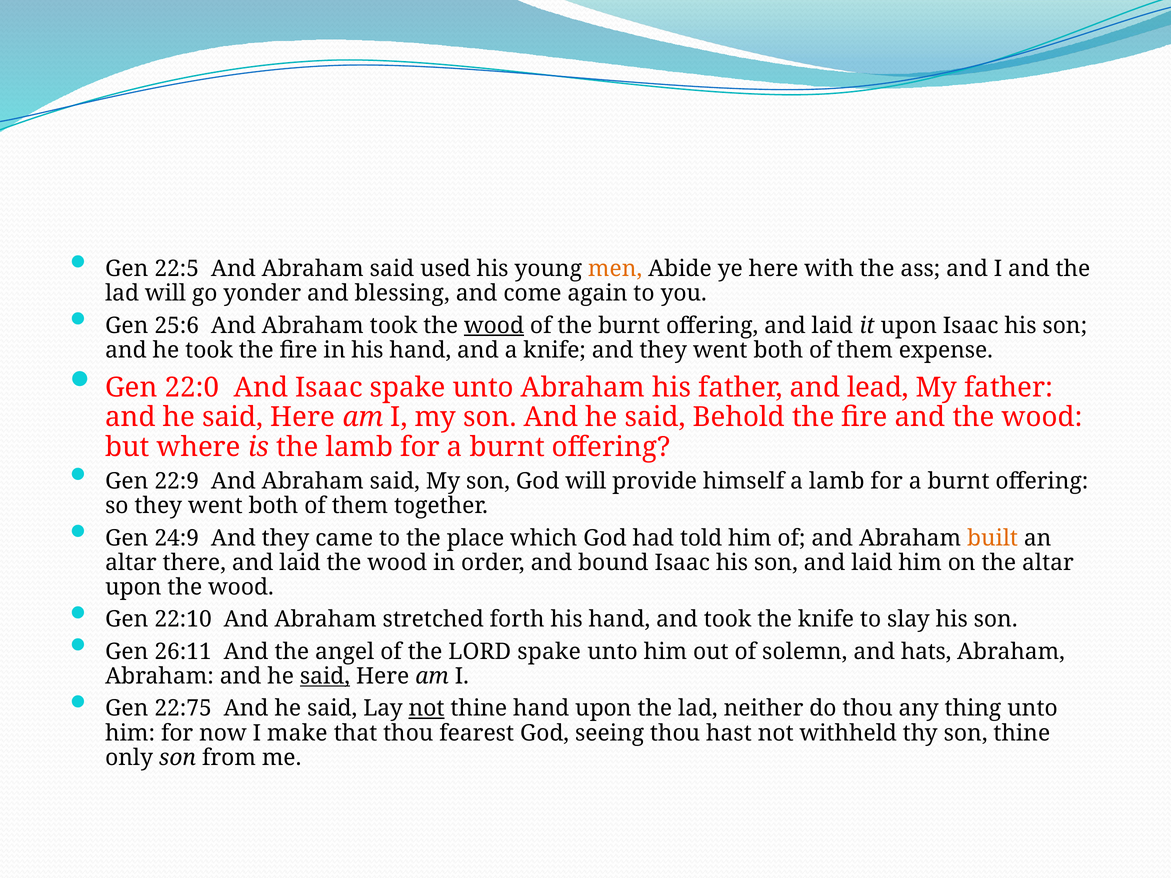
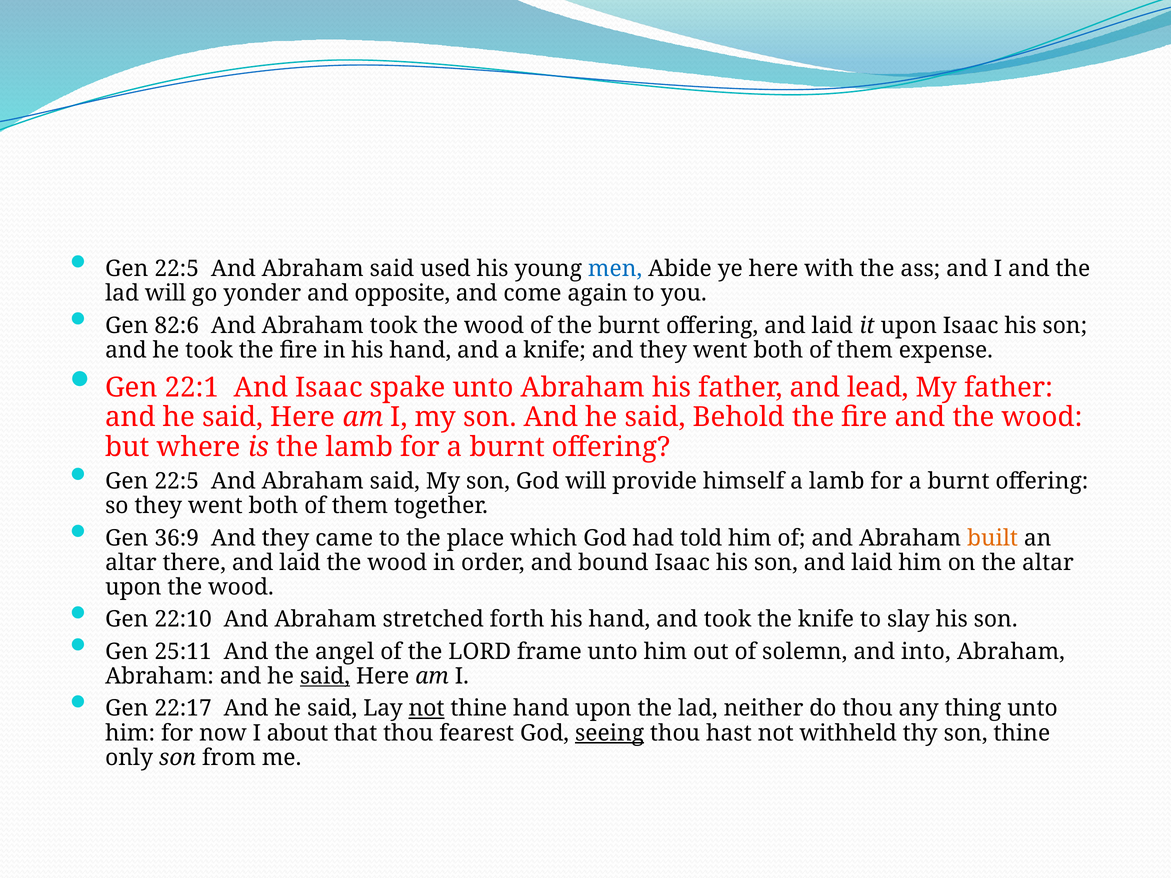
men colour: orange -> blue
blessing: blessing -> opposite
25:6: 25:6 -> 82:6
wood at (494, 326) underline: present -> none
22:0: 22:0 -> 22:1
22:9 at (177, 481): 22:9 -> 22:5
24:9: 24:9 -> 36:9
26:11: 26:11 -> 25:11
LORD spake: spake -> frame
hats: hats -> into
22:75: 22:75 -> 22:17
make: make -> about
seeing underline: none -> present
